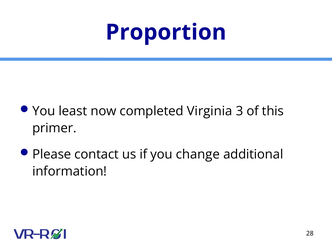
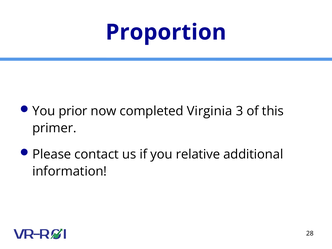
least: least -> prior
change: change -> relative
